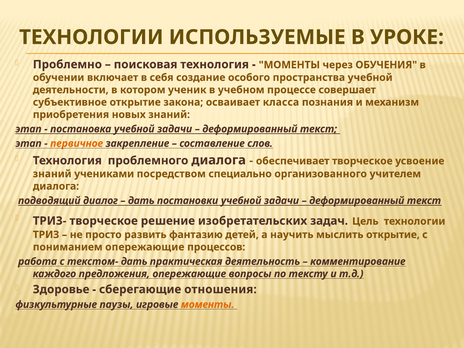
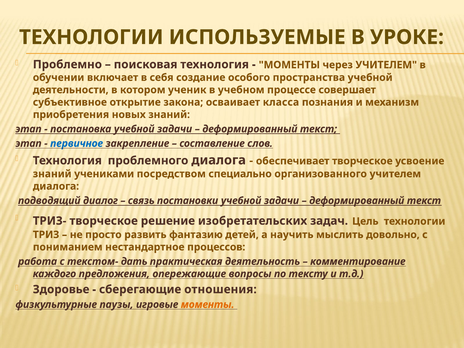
через ОБУЧЕНИЯ: ОБУЧЕНИЯ -> УЧИТЕЛЕМ
первичное colour: orange -> blue
дать at (141, 201): дать -> связь
мыслить открытие: открытие -> довольно
пониманием опережающие: опережающие -> нестандартное
